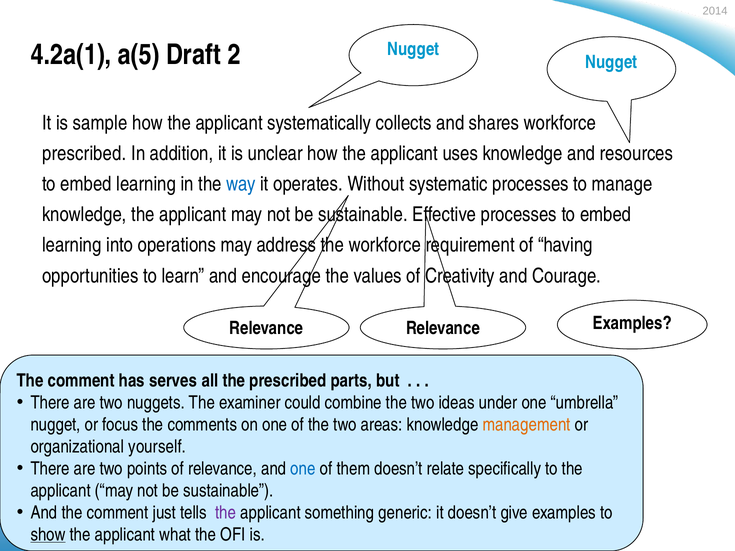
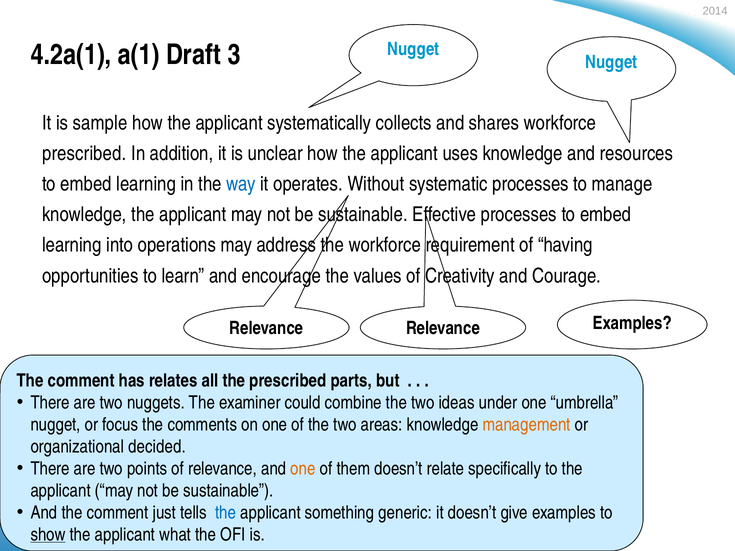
a(5: a(5 -> a(1
2: 2 -> 3
serves: serves -> relates
yourself: yourself -> decided
one at (303, 469) colour: blue -> orange
the at (226, 513) colour: purple -> blue
